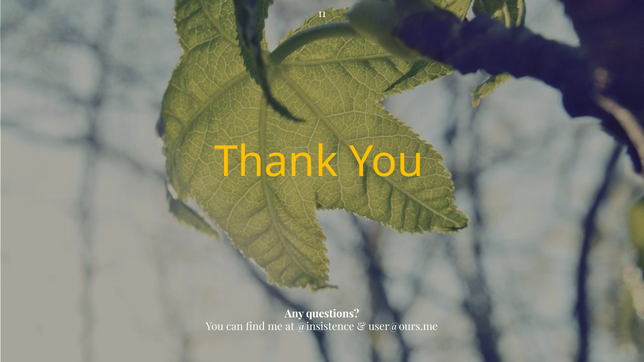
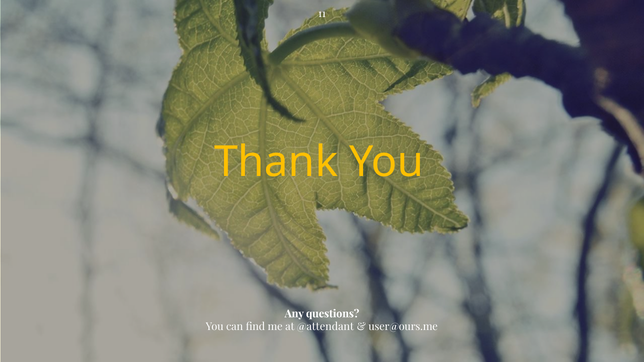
@insistence: @insistence -> @attendant
